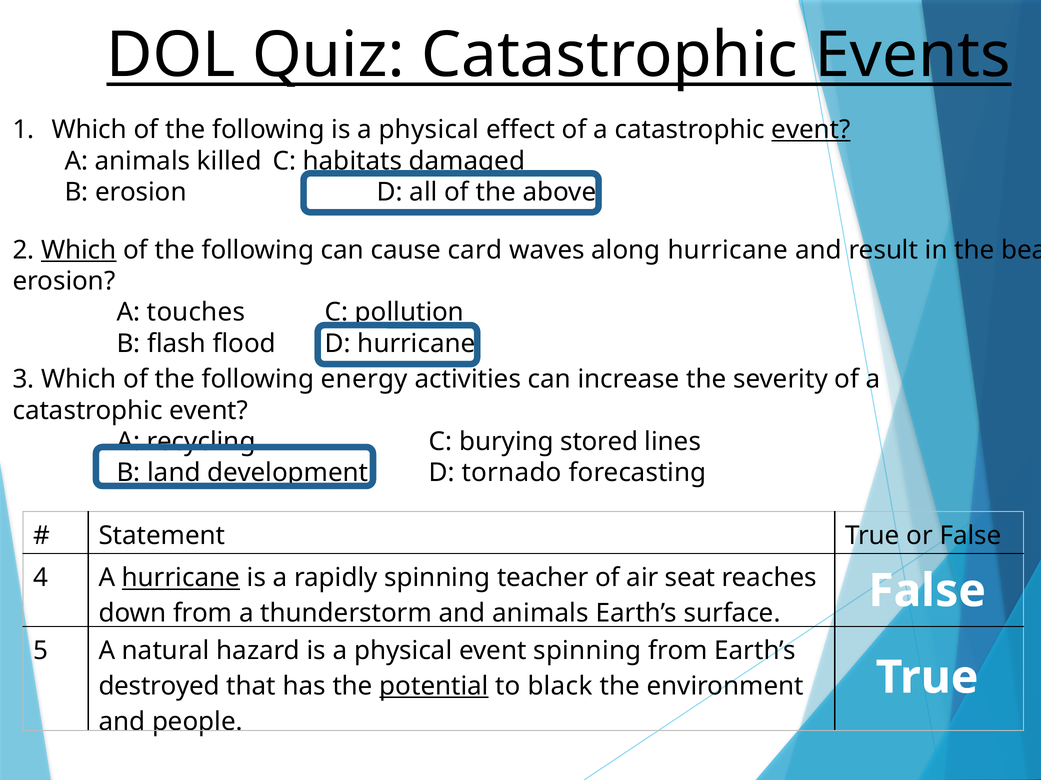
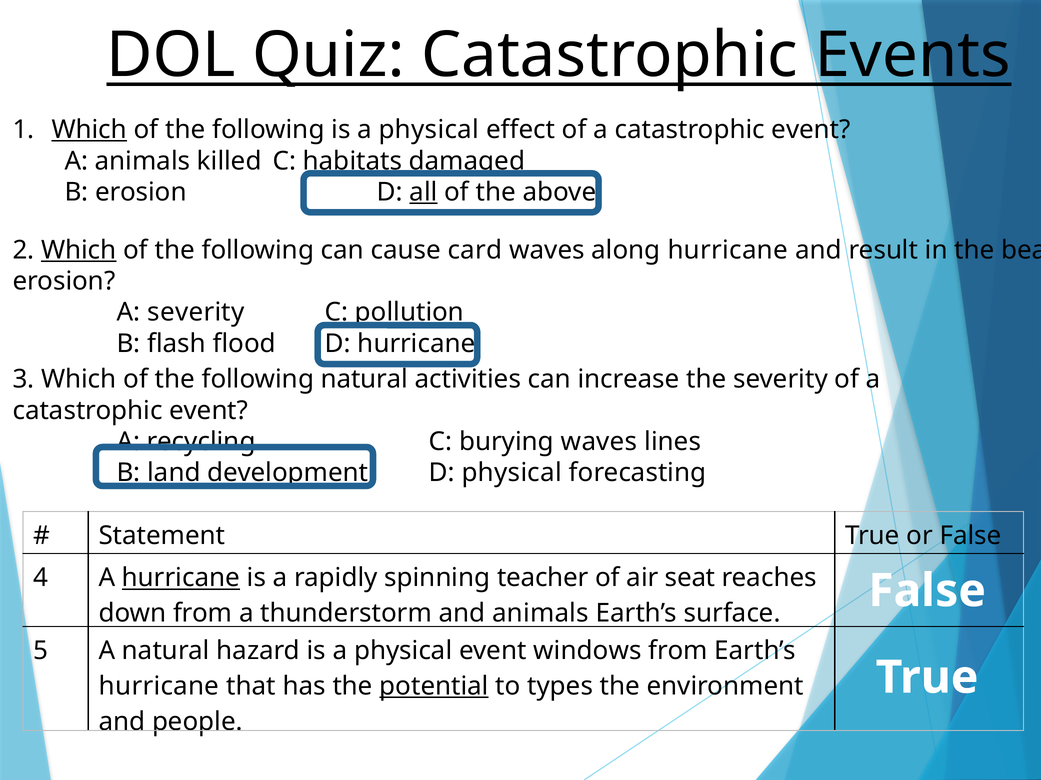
Which at (89, 130) underline: none -> present
event at (811, 130) underline: present -> none
all underline: none -> present
A touches: touches -> severity
following energy: energy -> natural
burying stored: stored -> waves
D tornado: tornado -> physical
event spinning: spinning -> windows
destroyed at (159, 687): destroyed -> hurricane
black: black -> types
